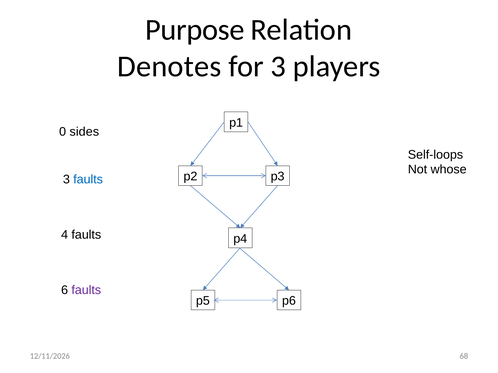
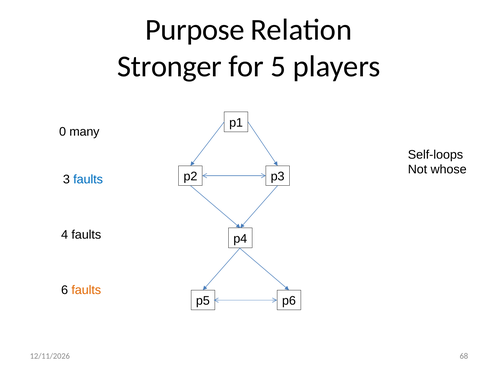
Denotes: Denotes -> Stronger
for 3: 3 -> 5
sides: sides -> many
faults at (86, 290) colour: purple -> orange
